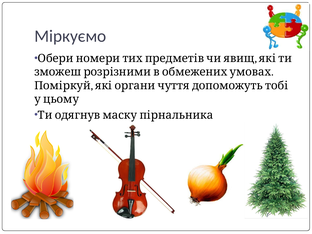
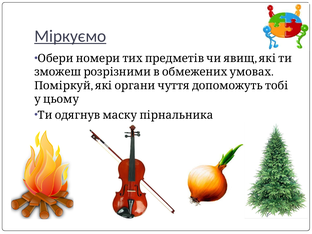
Міркуємо underline: none -> present
